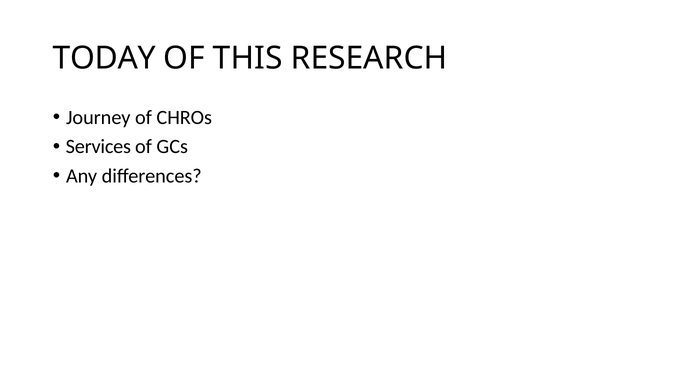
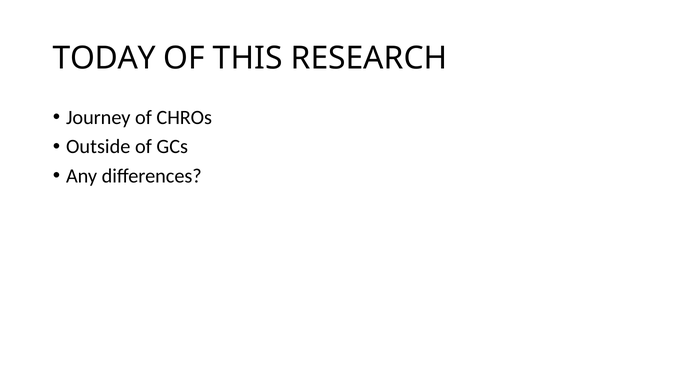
Services: Services -> Outside
